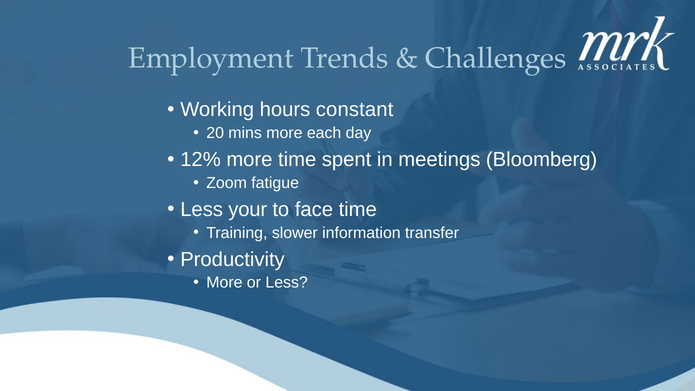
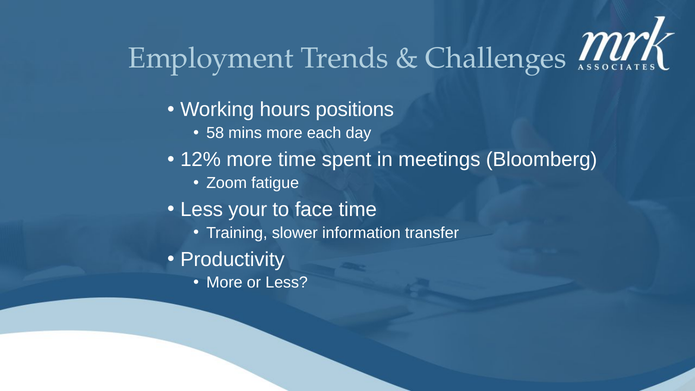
constant: constant -> positions
20: 20 -> 58
